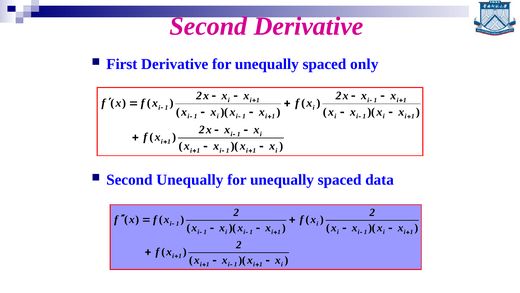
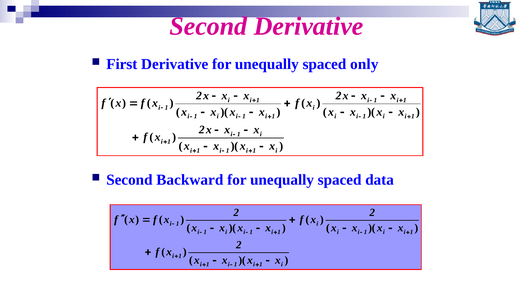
Second Unequally: Unequally -> Backward
